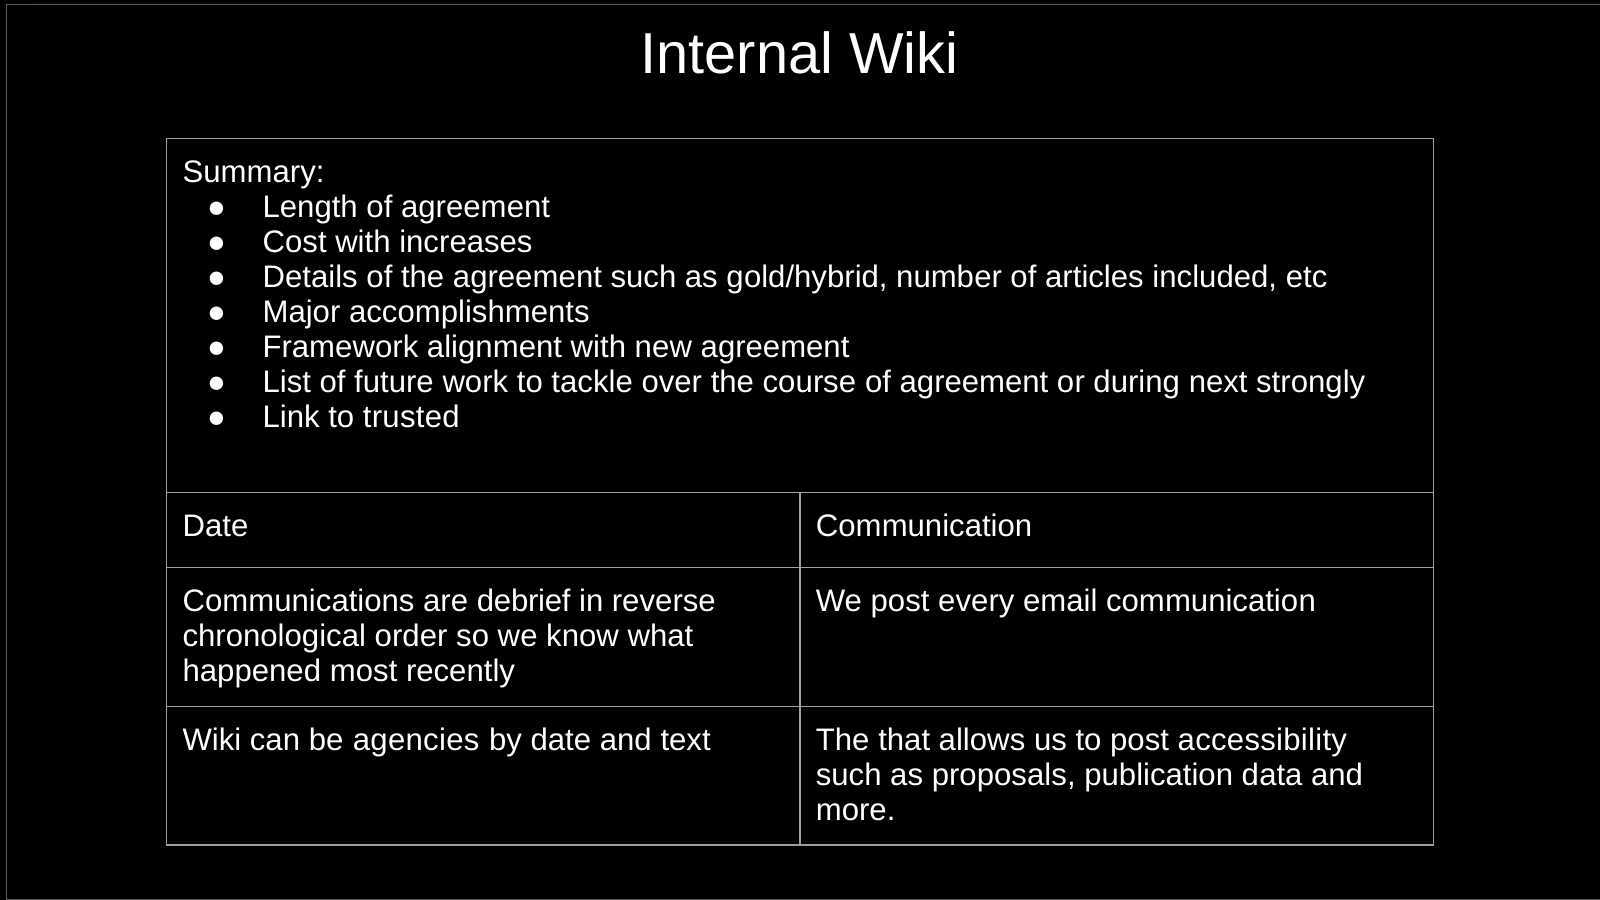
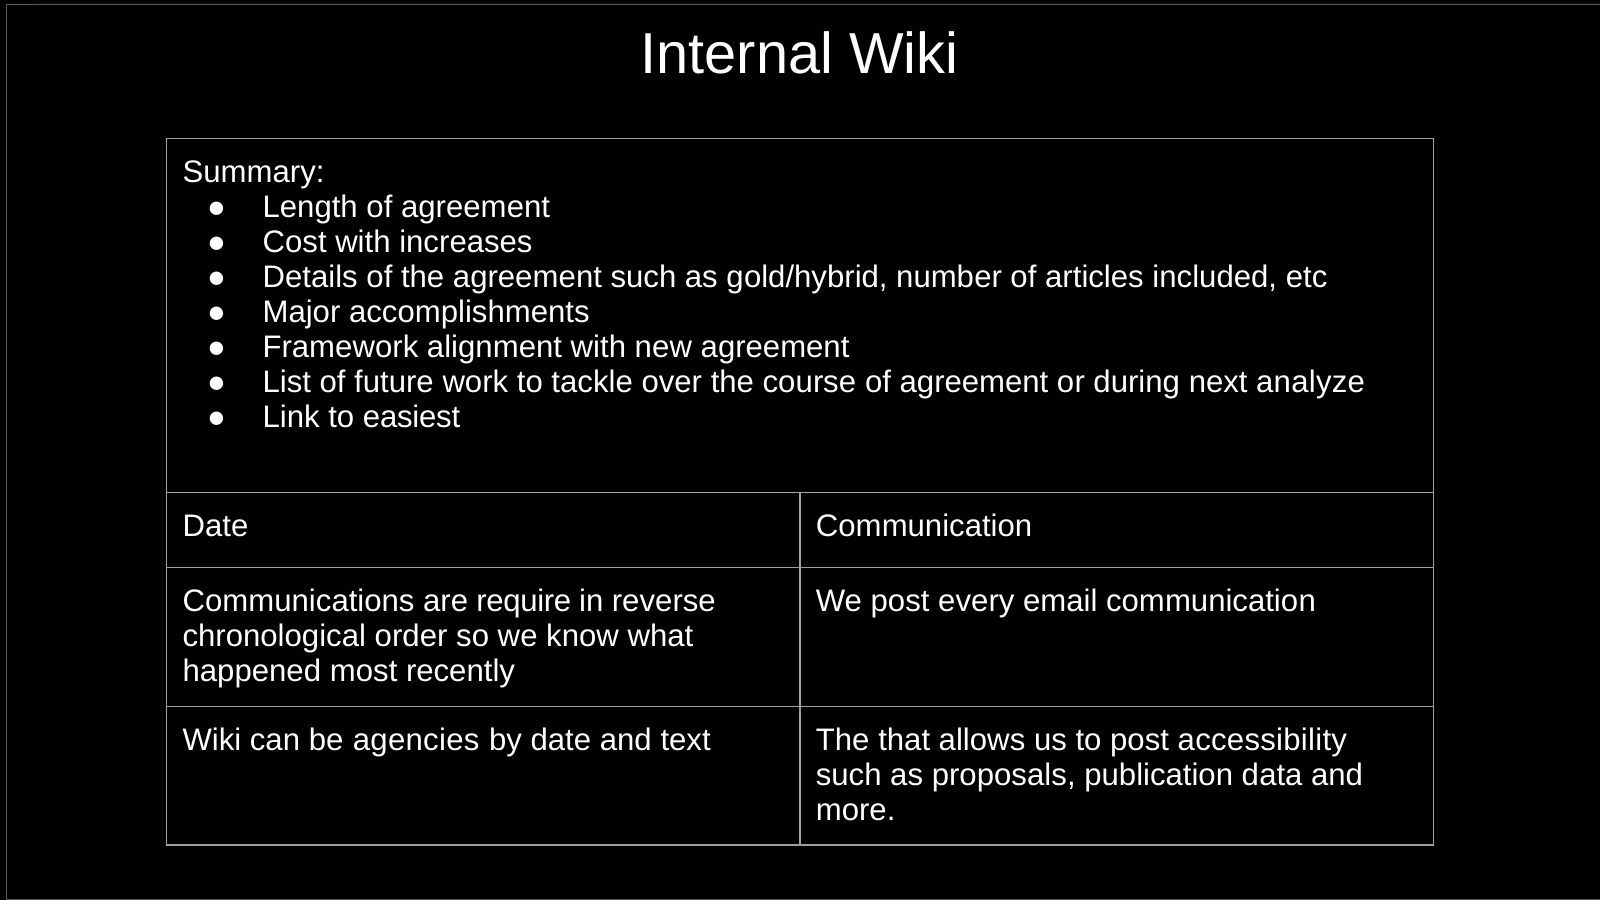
strongly: strongly -> analyze
trusted: trusted -> easiest
debrief: debrief -> require
